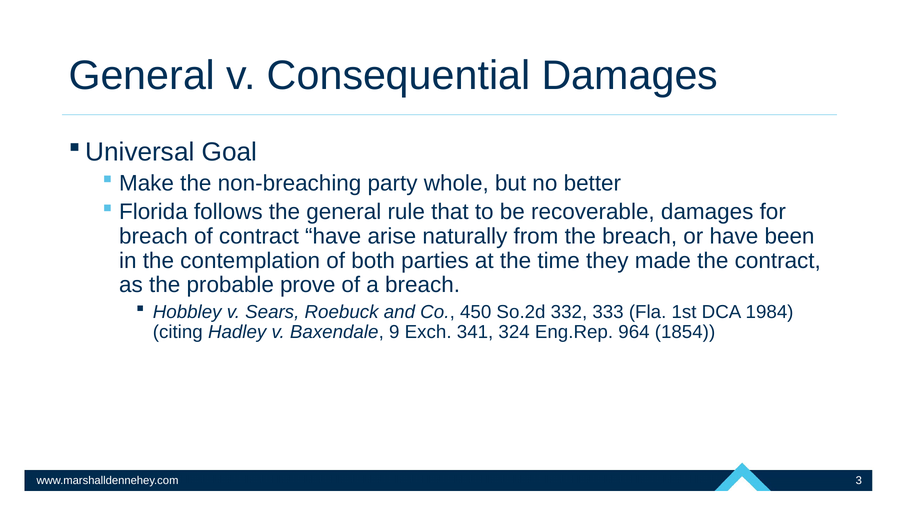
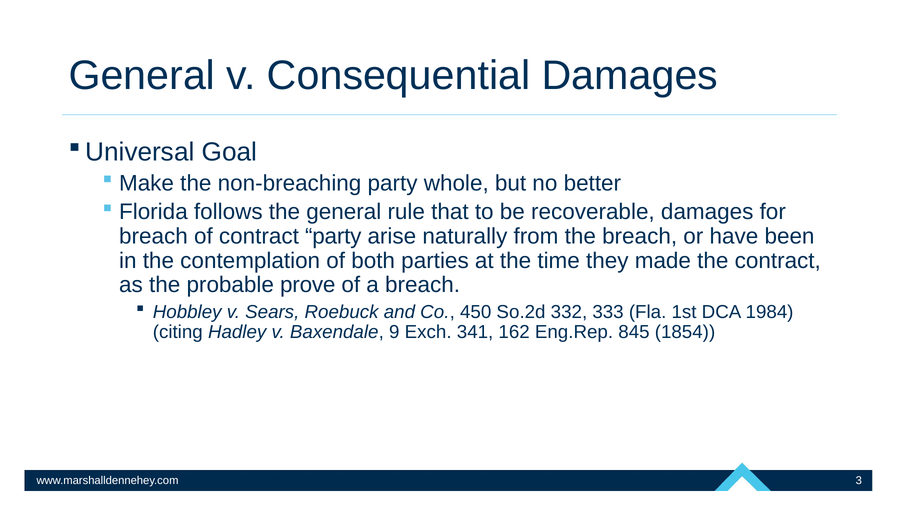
contract have: have -> party
324: 324 -> 162
964: 964 -> 845
